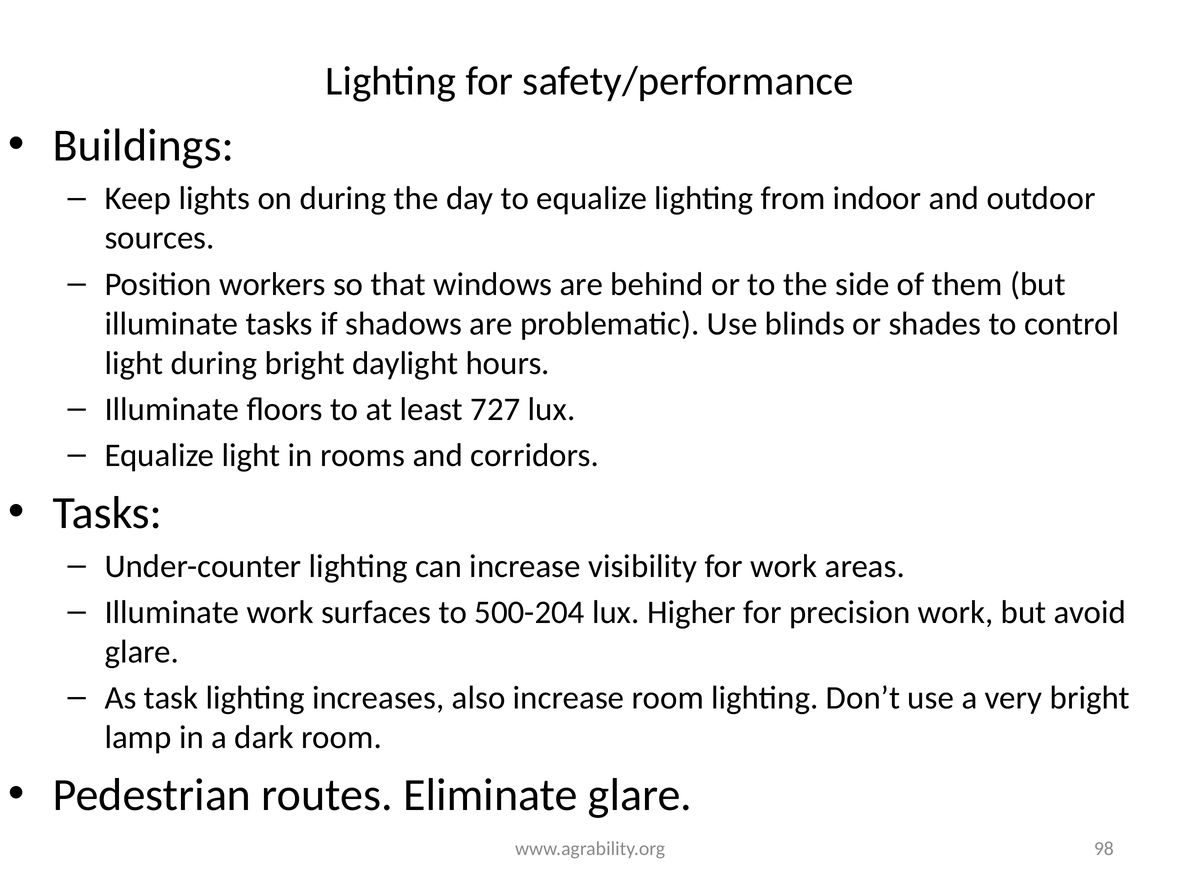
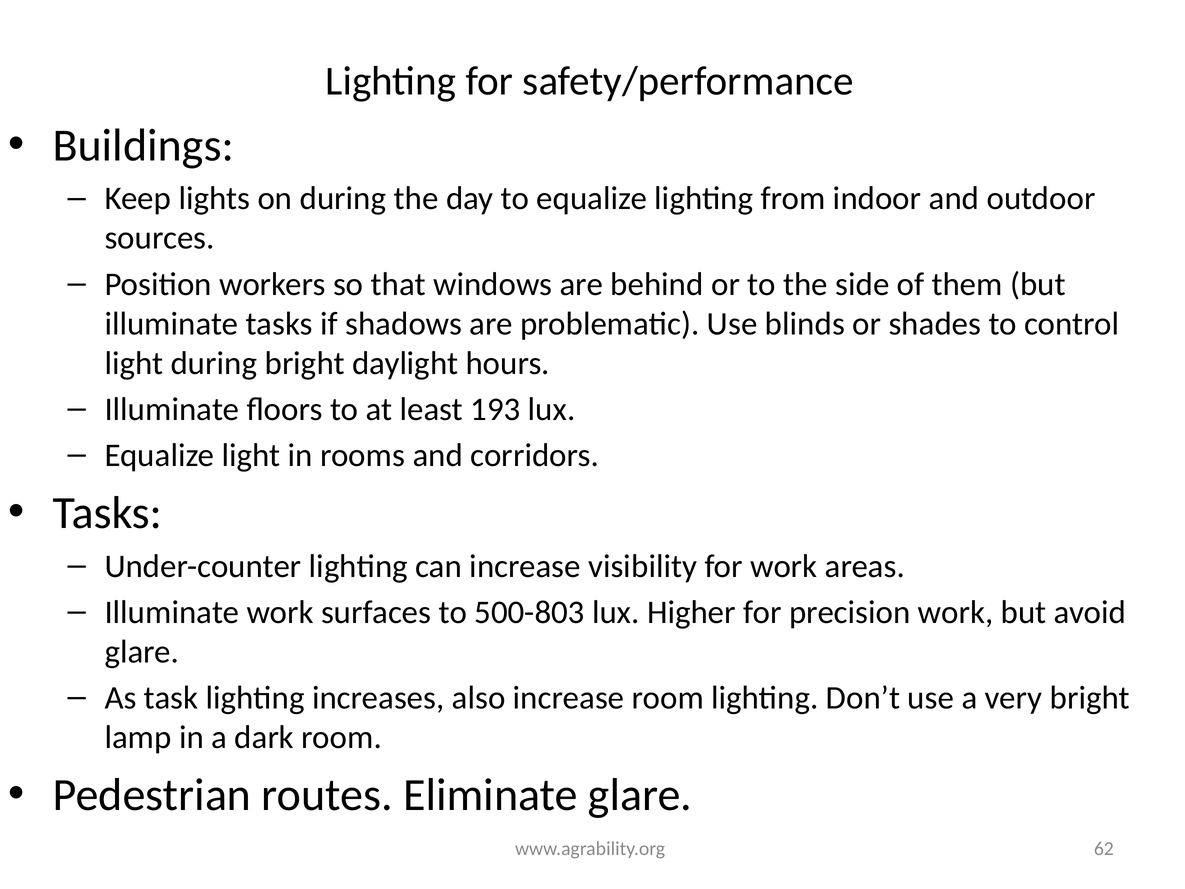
727: 727 -> 193
500-204: 500-204 -> 500-803
98: 98 -> 62
